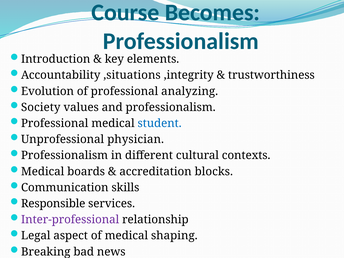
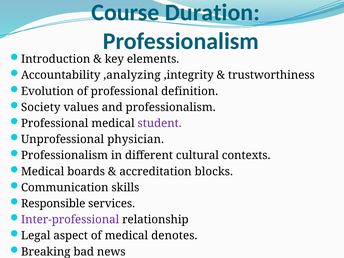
Becomes: Becomes -> Duration
,situations: ,situations -> ,analyzing
analyzing: analyzing -> definition
student colour: blue -> purple
shaping: shaping -> denotes
